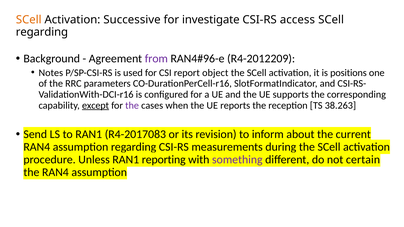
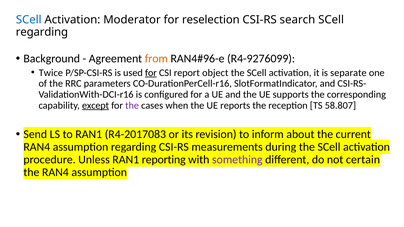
SCell at (29, 20) colour: orange -> blue
Successive: Successive -> Moderator
investigate: investigate -> reselection
access: access -> search
from colour: purple -> orange
R4-2012209: R4-2012209 -> R4-9276099
Notes: Notes -> Twice
for at (151, 73) underline: none -> present
positions: positions -> separate
38.263: 38.263 -> 58.807
